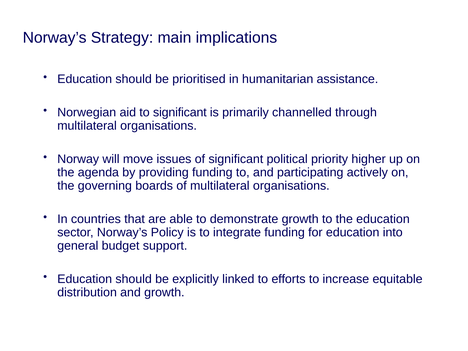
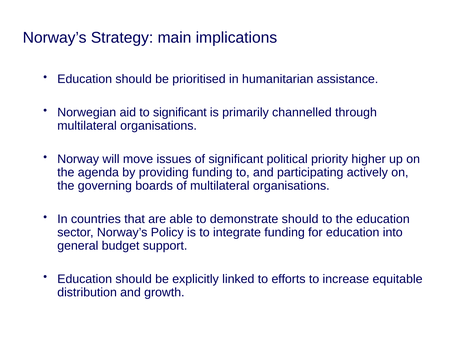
demonstrate growth: growth -> should
